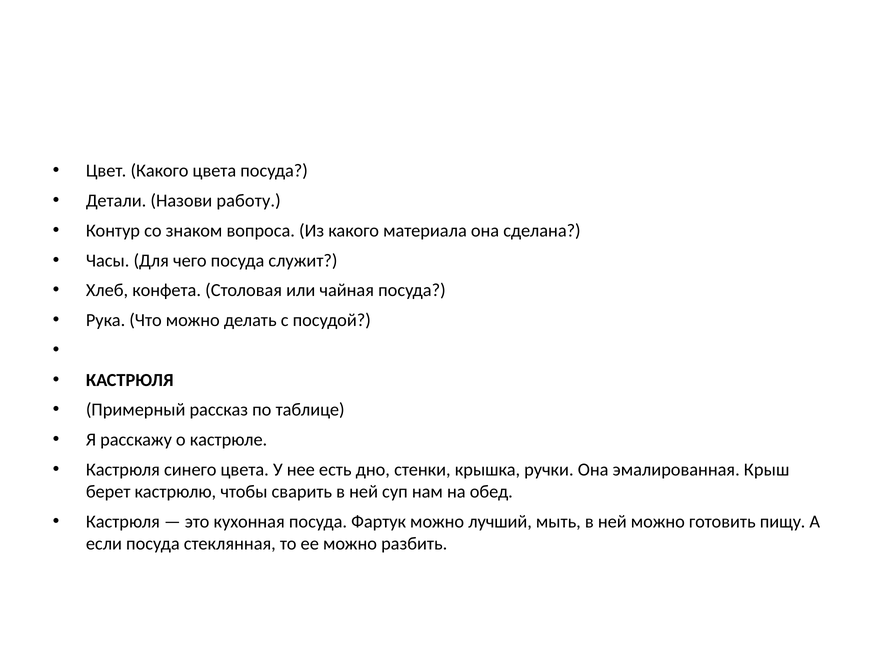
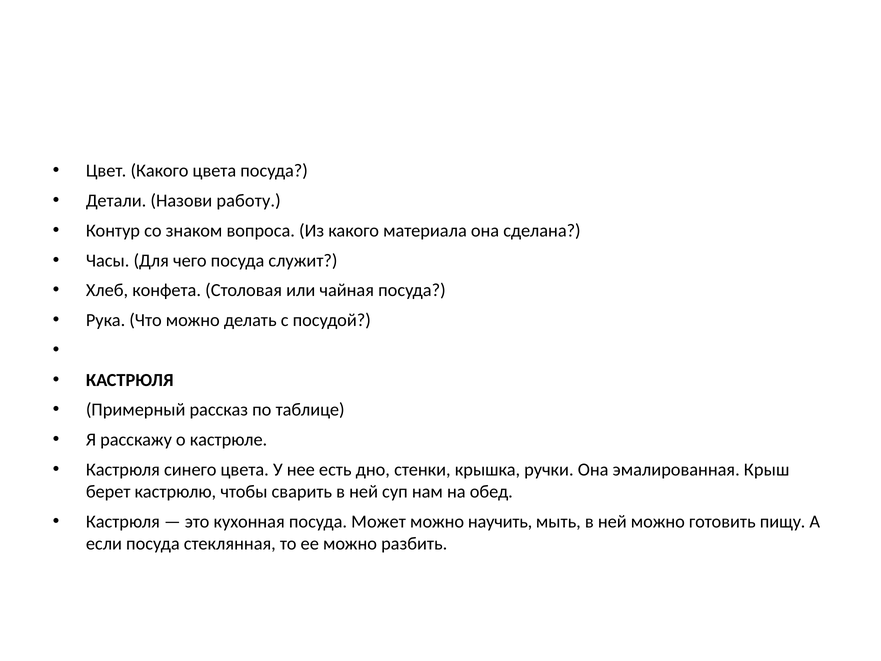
Фартук: Фартук -> Может
лучший: лучший -> научить
